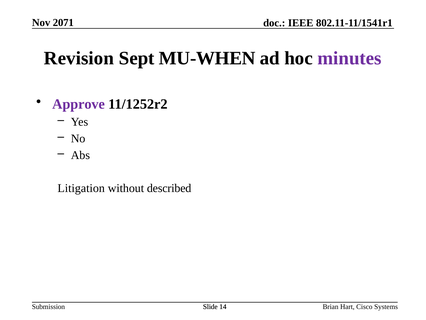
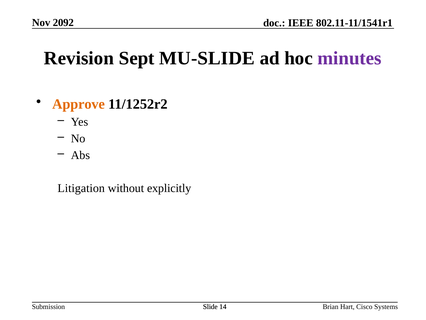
2071: 2071 -> 2092
MU-WHEN: MU-WHEN -> MU-SLIDE
Approve colour: purple -> orange
described: described -> explicitly
